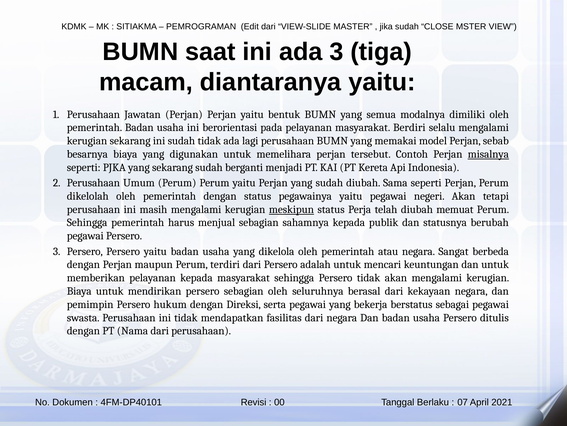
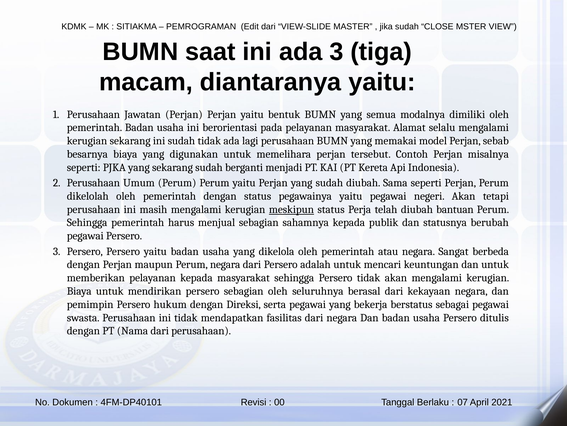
Berdiri: Berdiri -> Alamat
misalnya underline: present -> none
memuat: memuat -> bantuan
Perum terdiri: terdiri -> negara
